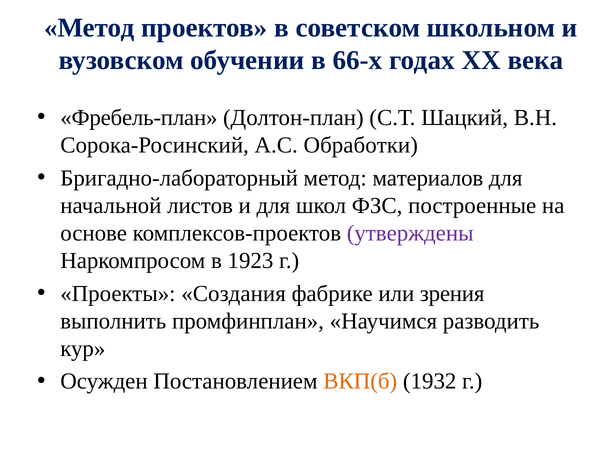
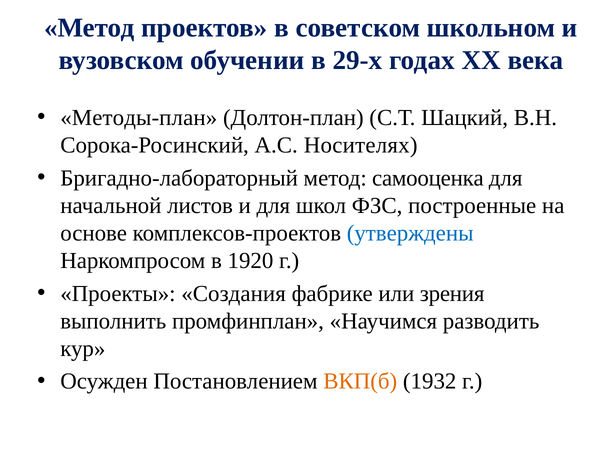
66-х: 66-х -> 29-х
Фребель-план: Фребель-план -> Методы-план
Обработки: Обработки -> Носителях
материалов: материалов -> самооценка
утверждены colour: purple -> blue
1923: 1923 -> 1920
